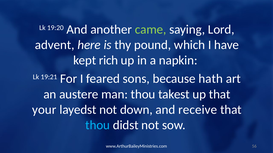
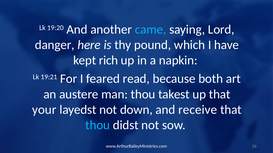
came colour: light green -> light blue
advent: advent -> danger
sons: sons -> read
hath: hath -> both
